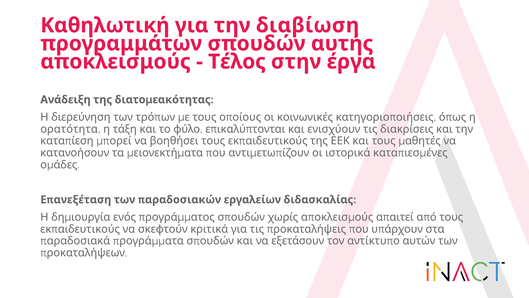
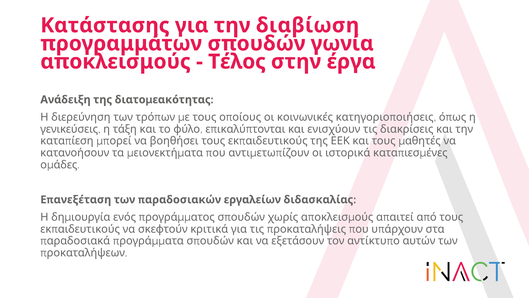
Καθηλωτική: Καθηλωτική -> Κατάστασης
αυτής: αυτής -> γωνία
ορατότητα: ορατότητα -> γενικεύσεις
